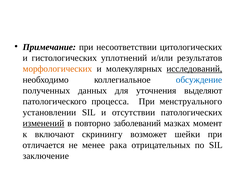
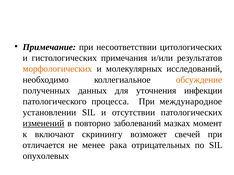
уплотнений: уплотнений -> примечания
исследований underline: present -> none
обсуждение colour: blue -> orange
выделяют: выделяют -> инфекции
менструального: менструального -> международное
шейки: шейки -> свечей
заключение: заключение -> опухолевых
